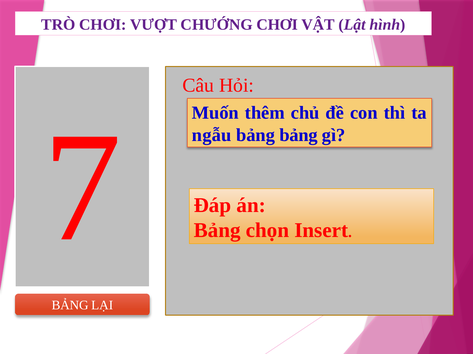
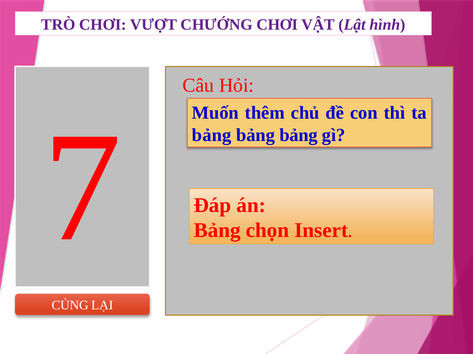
ngẫu at (212, 135): ngẫu -> bảng
BẢNG at (70, 306): BẢNG -> CỦNG
